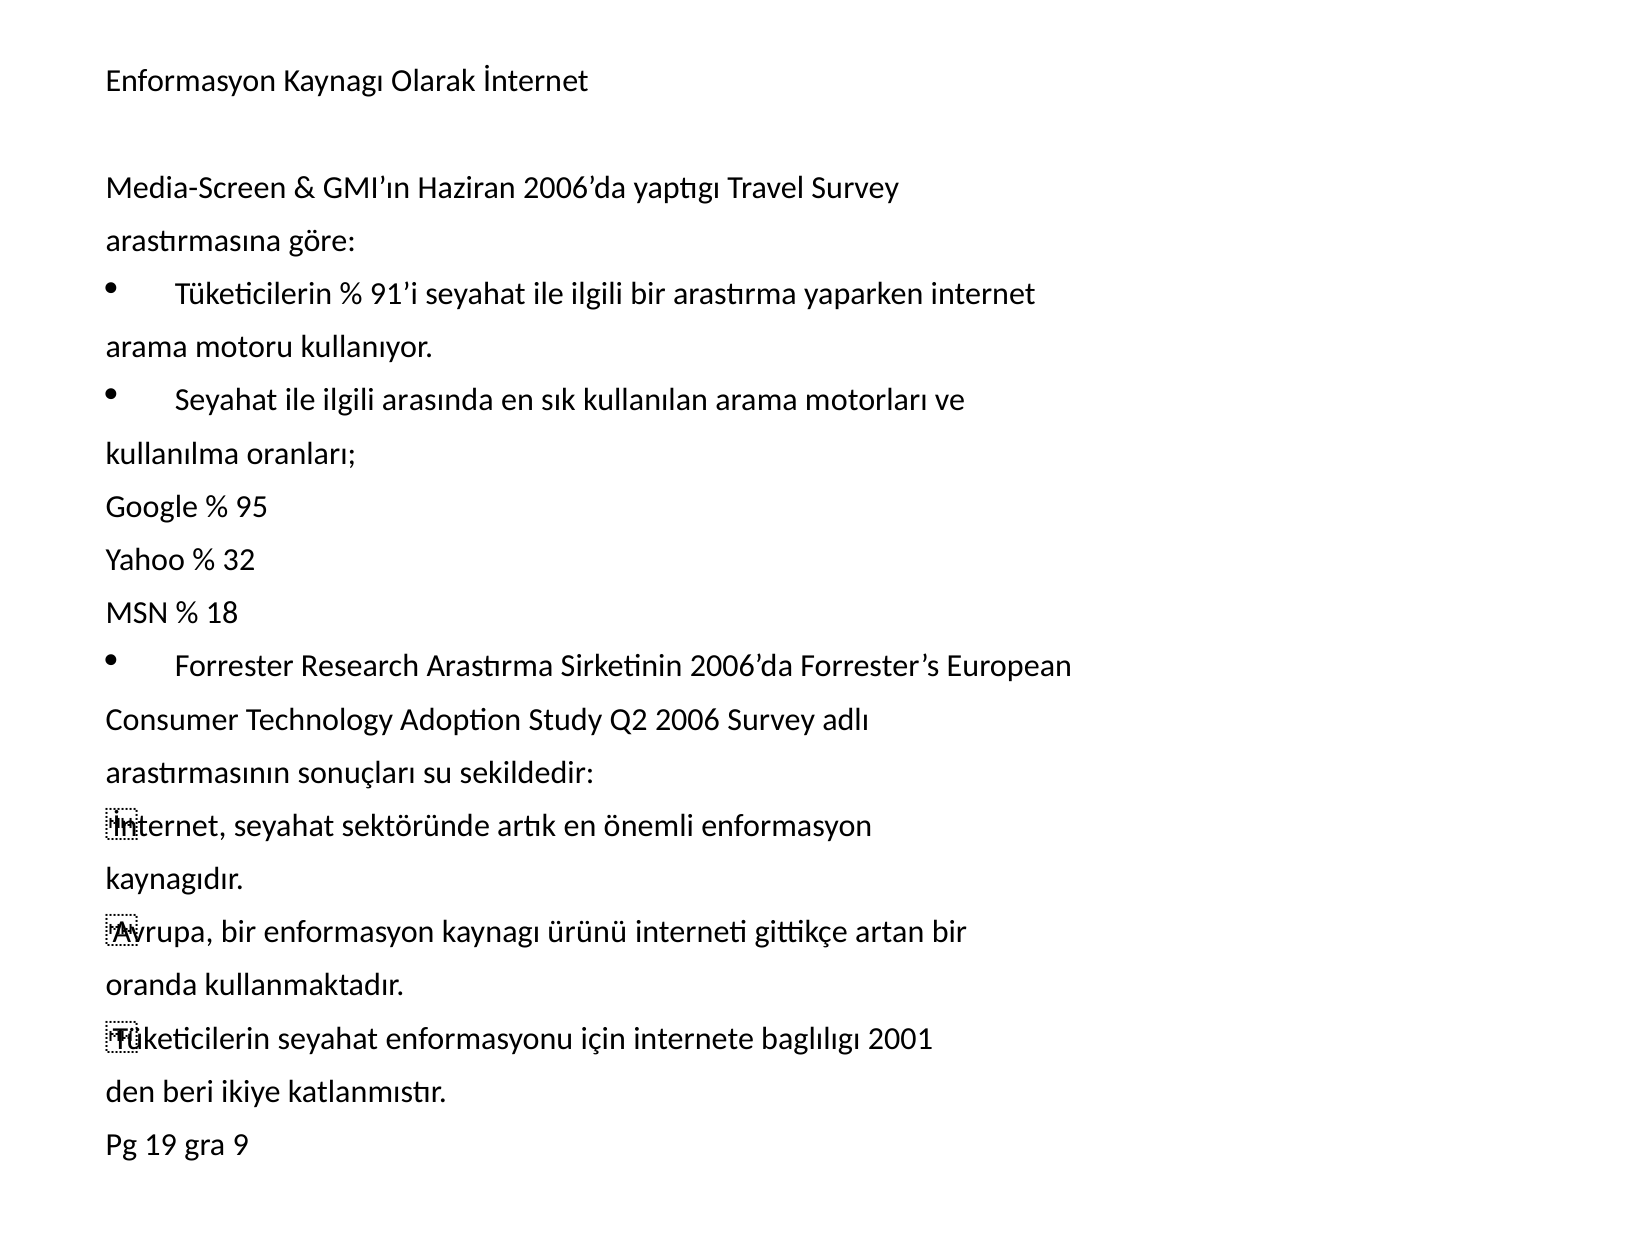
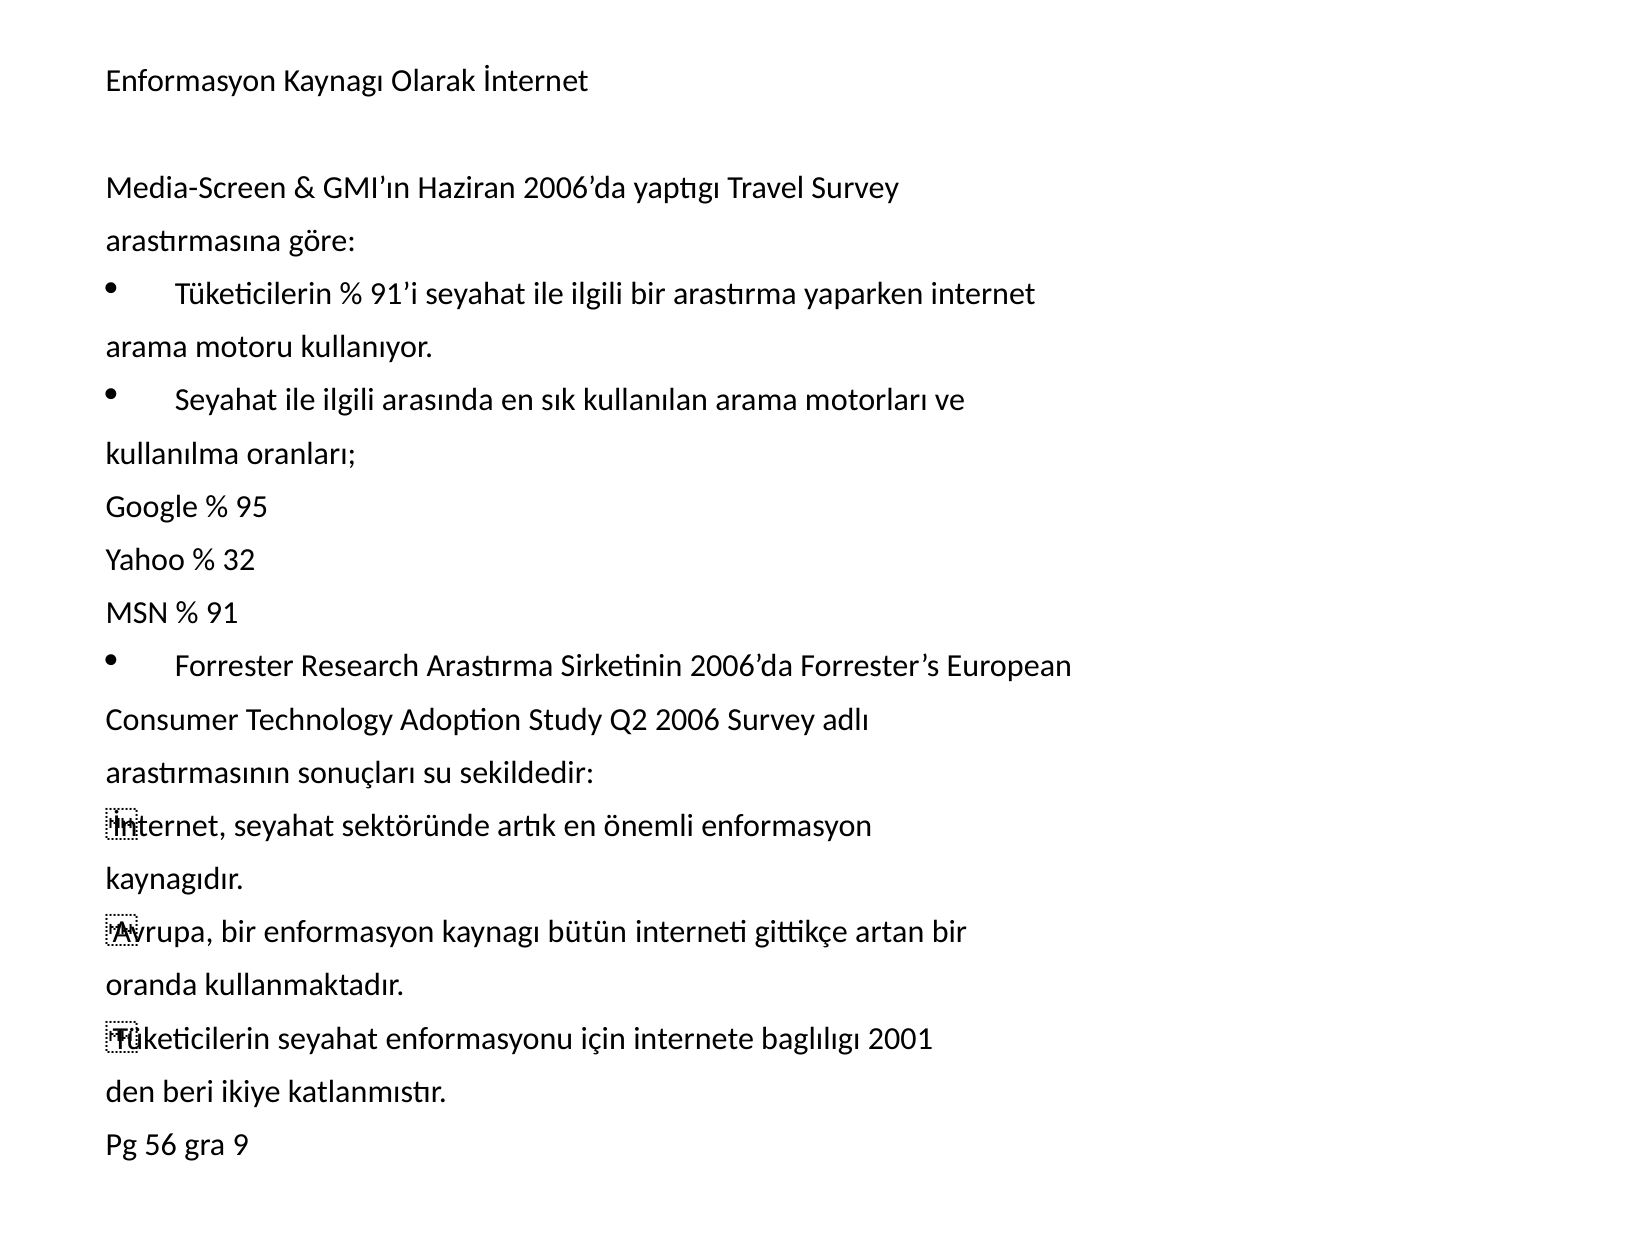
18: 18 -> 91
ürünü: ürünü -> bütün
19: 19 -> 56
